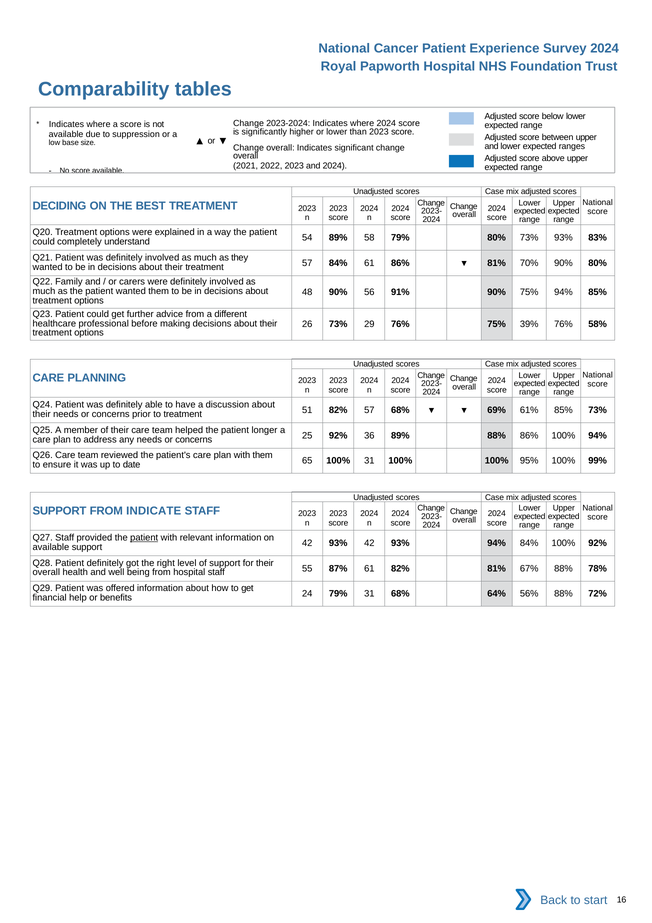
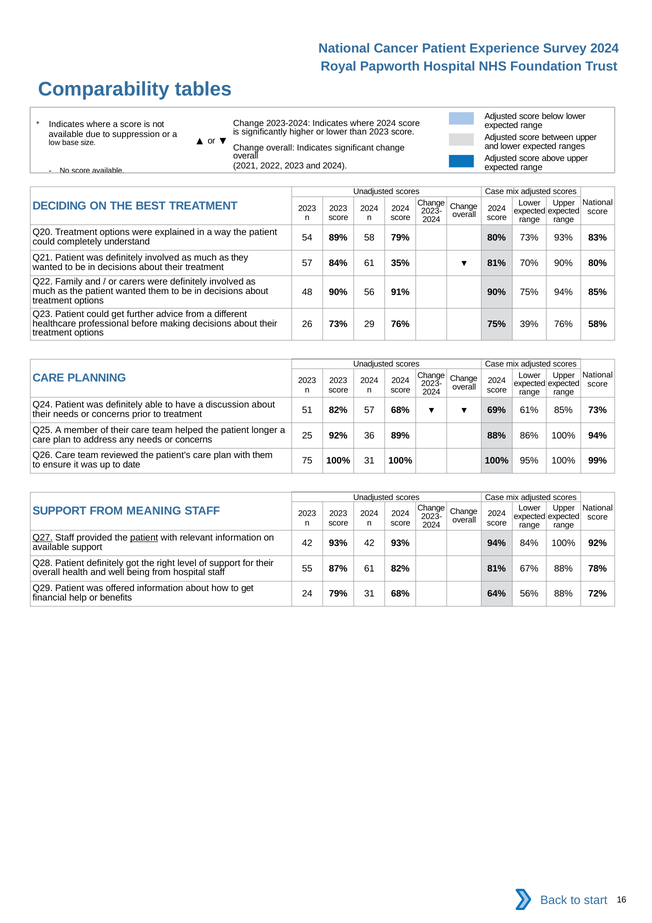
61 86%: 86% -> 35%
65: 65 -> 75
INDICATE: INDICATE -> MEANING
Q27 underline: none -> present
